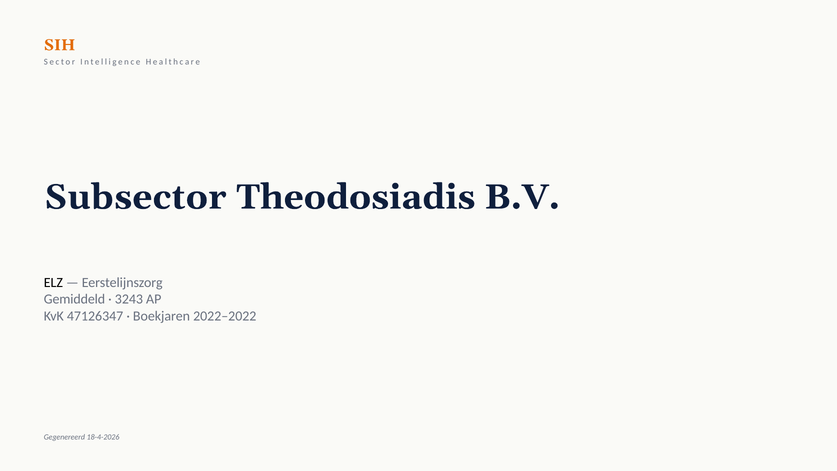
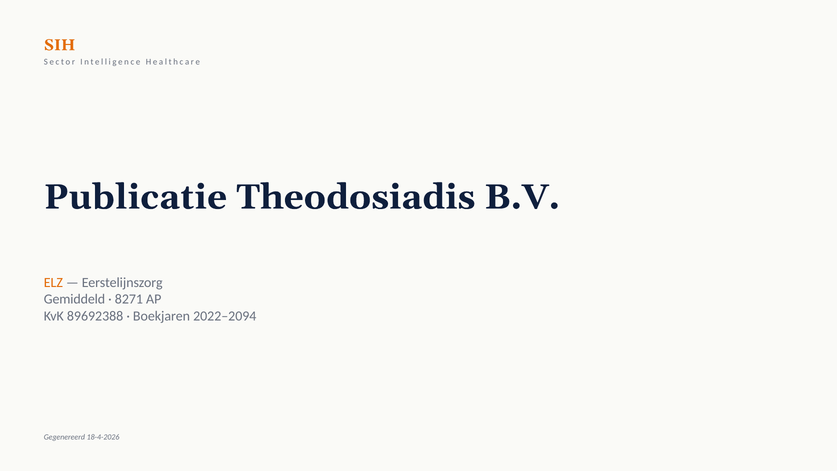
Subsector: Subsector -> Publicatie
ELZ colour: black -> orange
3243: 3243 -> 8271
47126347: 47126347 -> 89692388
2022–2022: 2022–2022 -> 2022–2094
